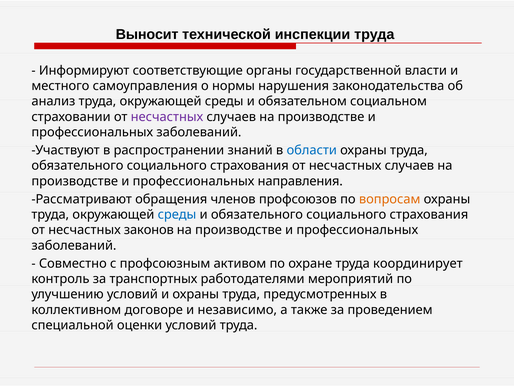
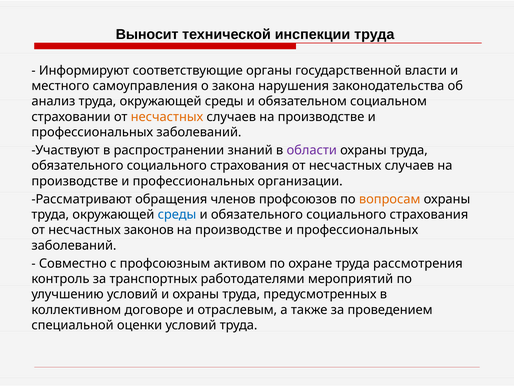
нормы: нормы -> закона
несчастных at (167, 117) colour: purple -> orange
области colour: blue -> purple
направления: направления -> организации
координирует: координирует -> рассмотрения
независимо: независимо -> отраслевым
